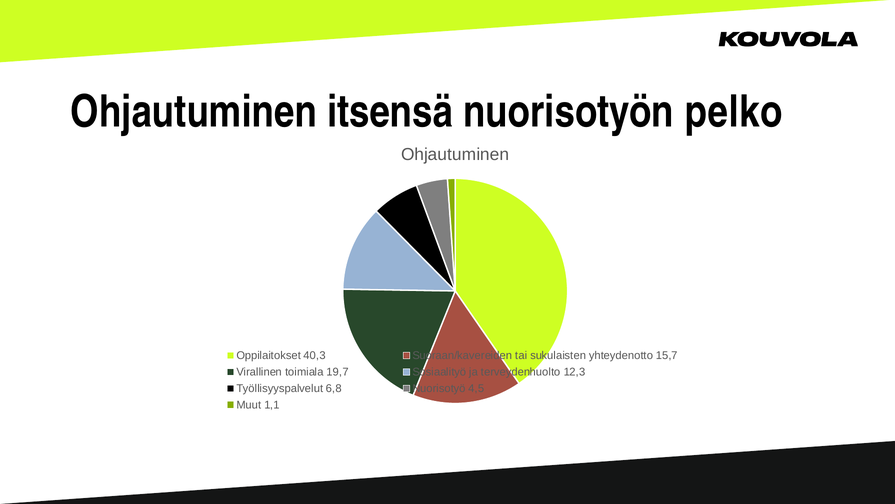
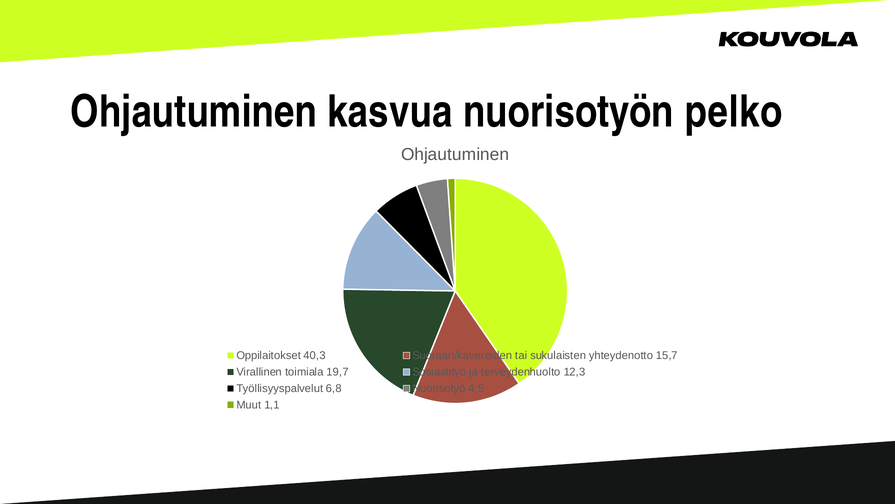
itsensä: itsensä -> kasvua
